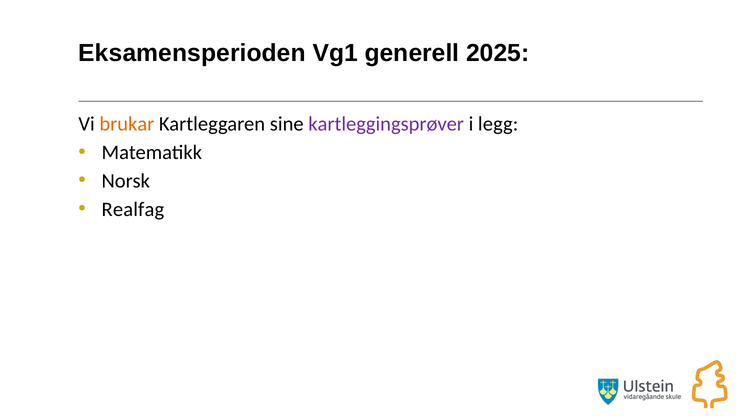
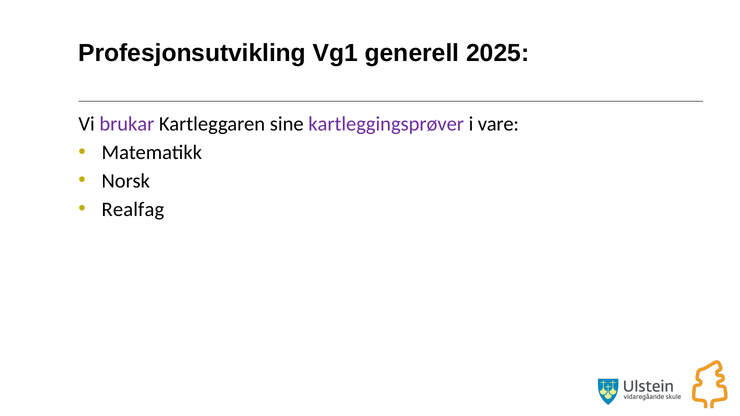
Eksamensperioden: Eksamensperioden -> Profesjonsutvikling
brukar colour: orange -> purple
legg: legg -> vare
